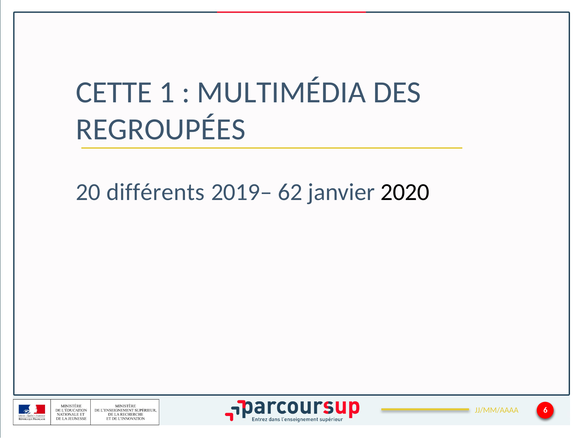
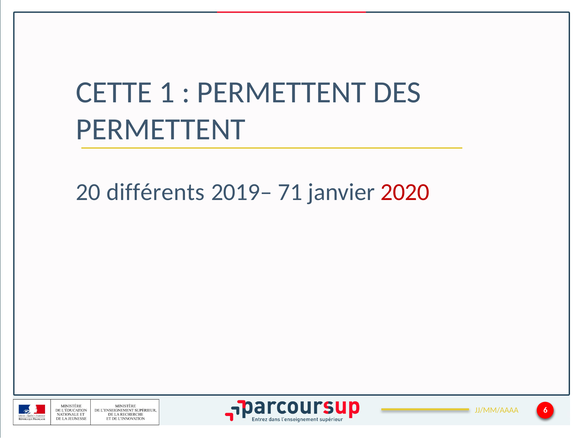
MULTIMÉDIA at (281, 92): MULTIMÉDIA -> PERMETTENT
REGROUPÉES at (161, 129): REGROUPÉES -> PERMETTENT
62: 62 -> 71
2020 colour: black -> red
